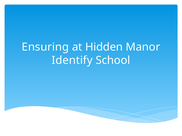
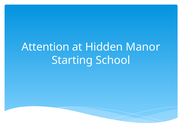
Ensuring: Ensuring -> Attention
Identify: Identify -> Starting
